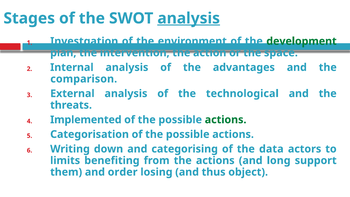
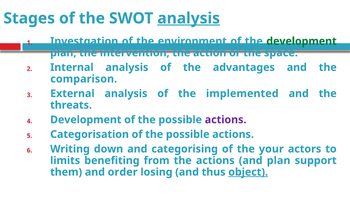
technological: technological -> implemented
Implemented at (86, 120): Implemented -> Development
actions at (226, 120) colour: green -> purple
data: data -> your
and long: long -> plan
object underline: none -> present
